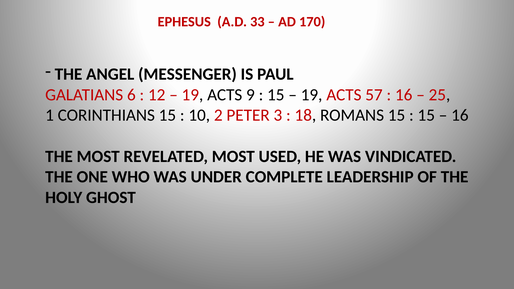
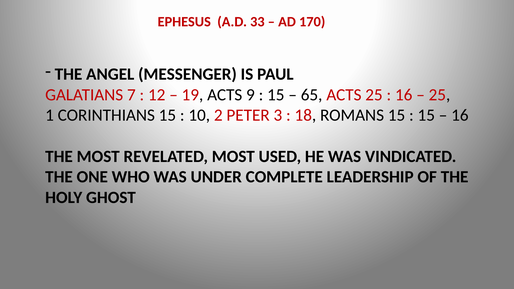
6: 6 -> 7
19 at (312, 95): 19 -> 65
ACTS 57: 57 -> 25
